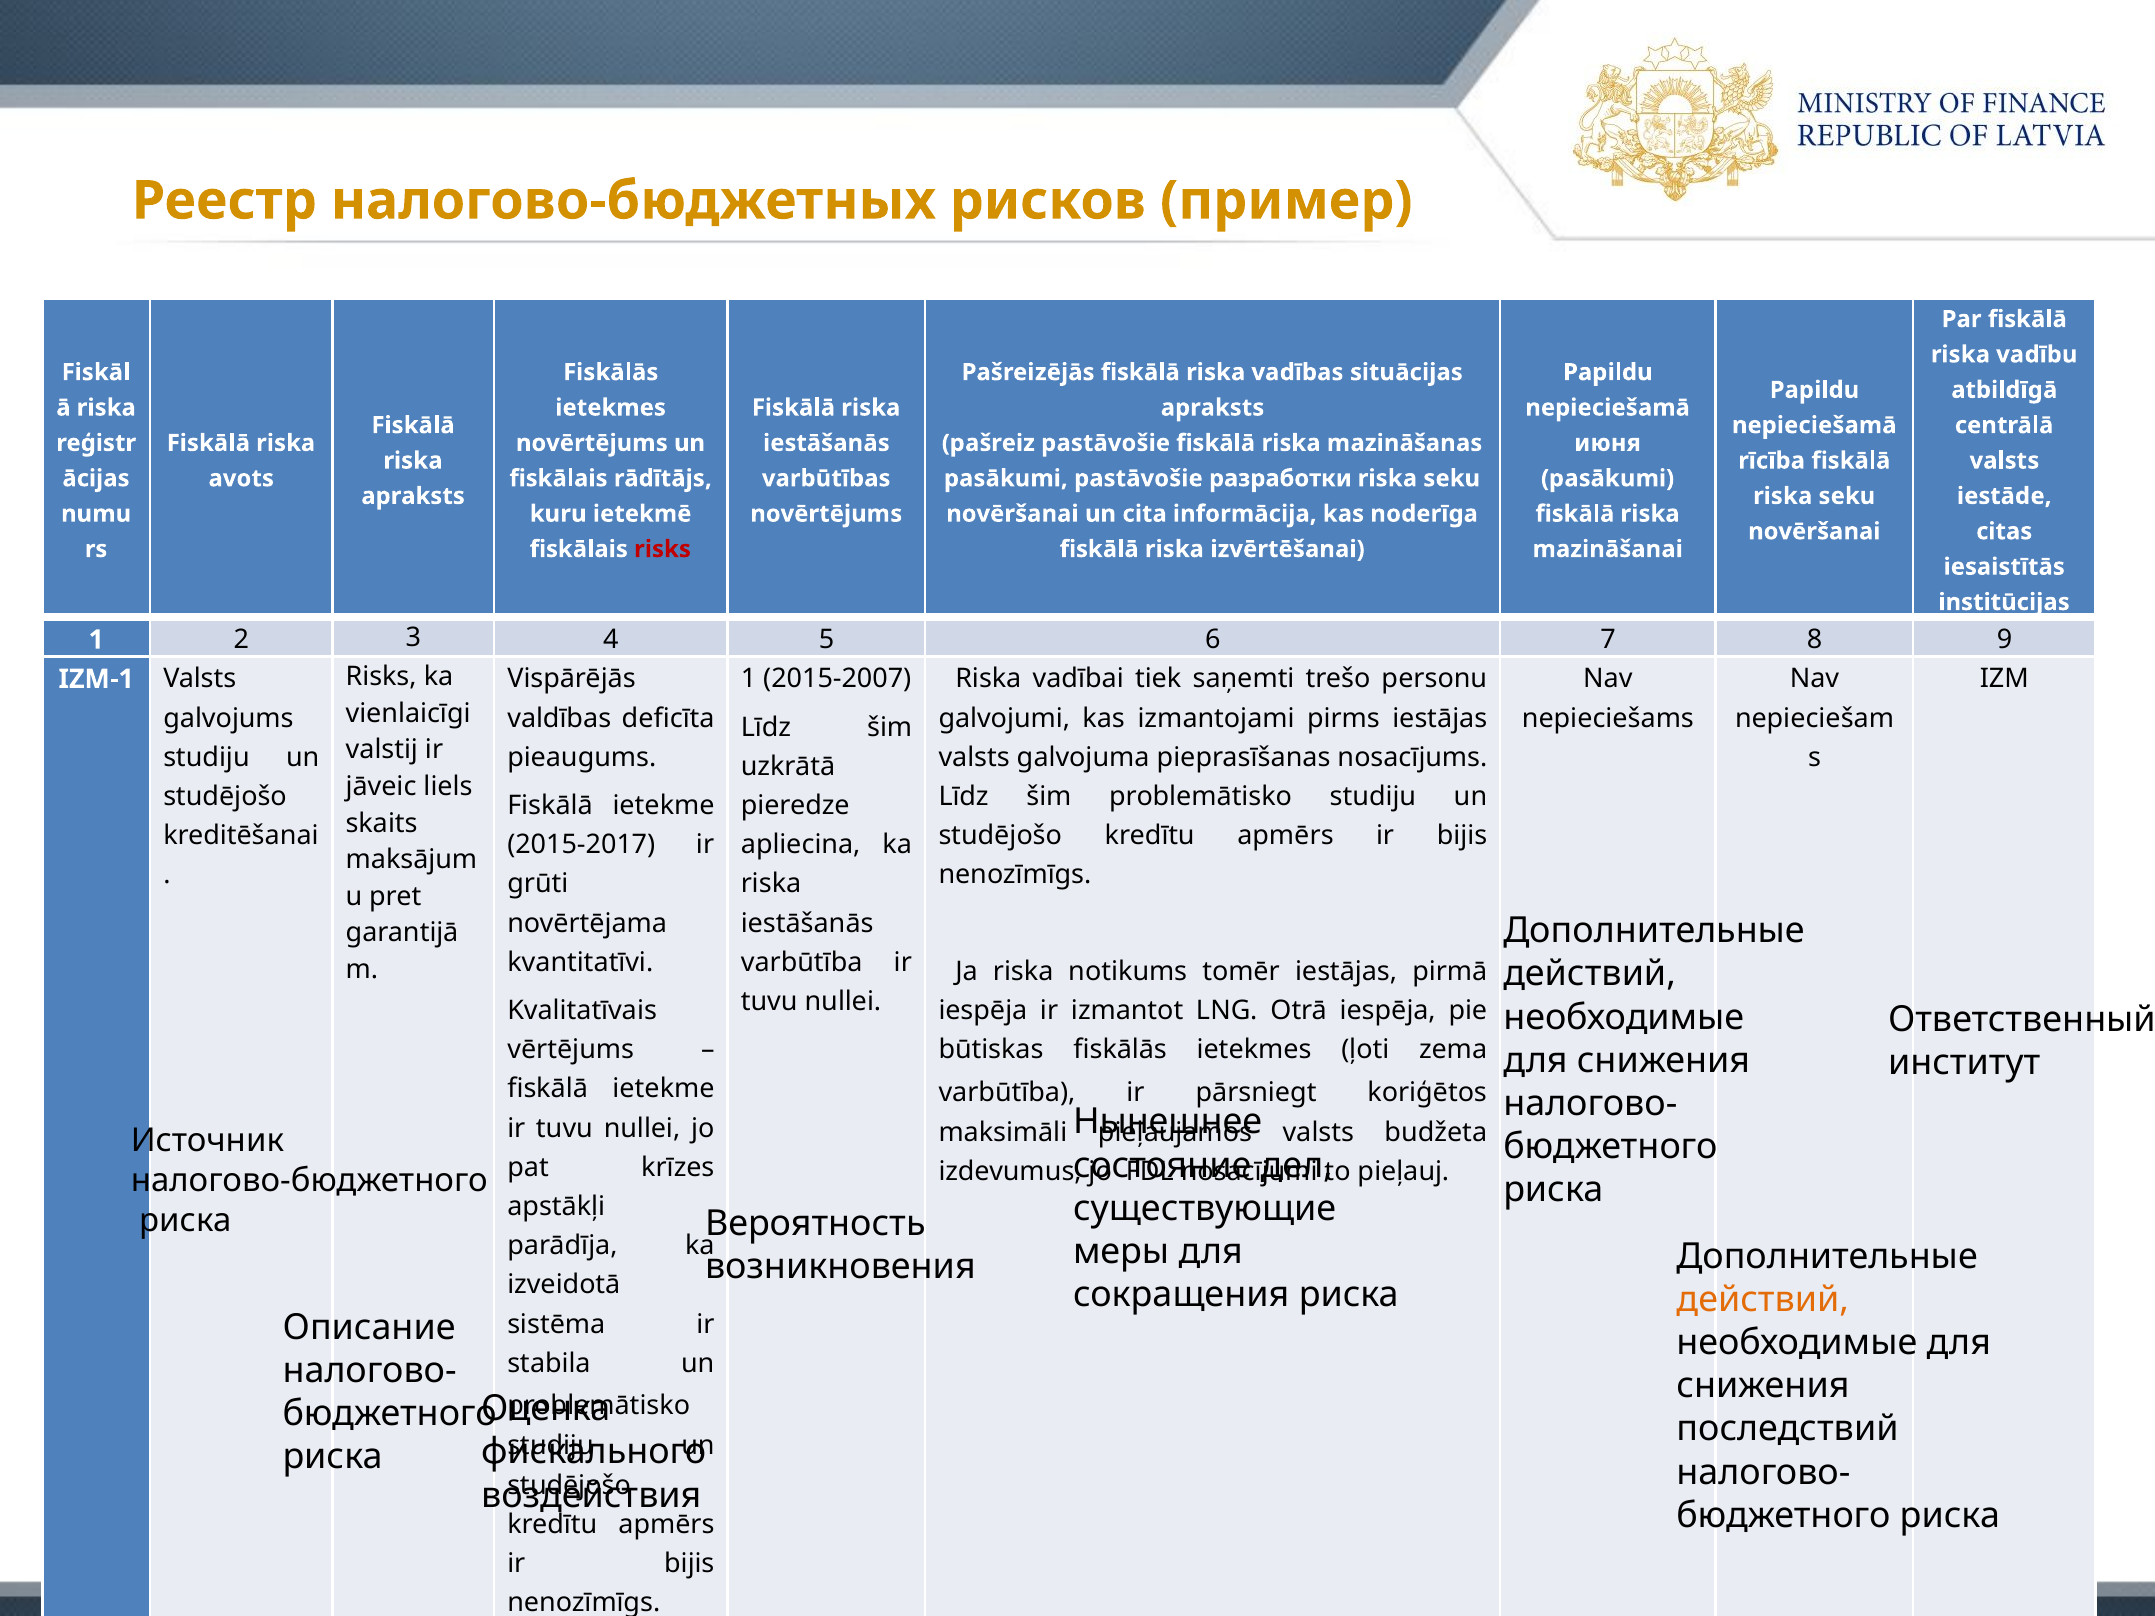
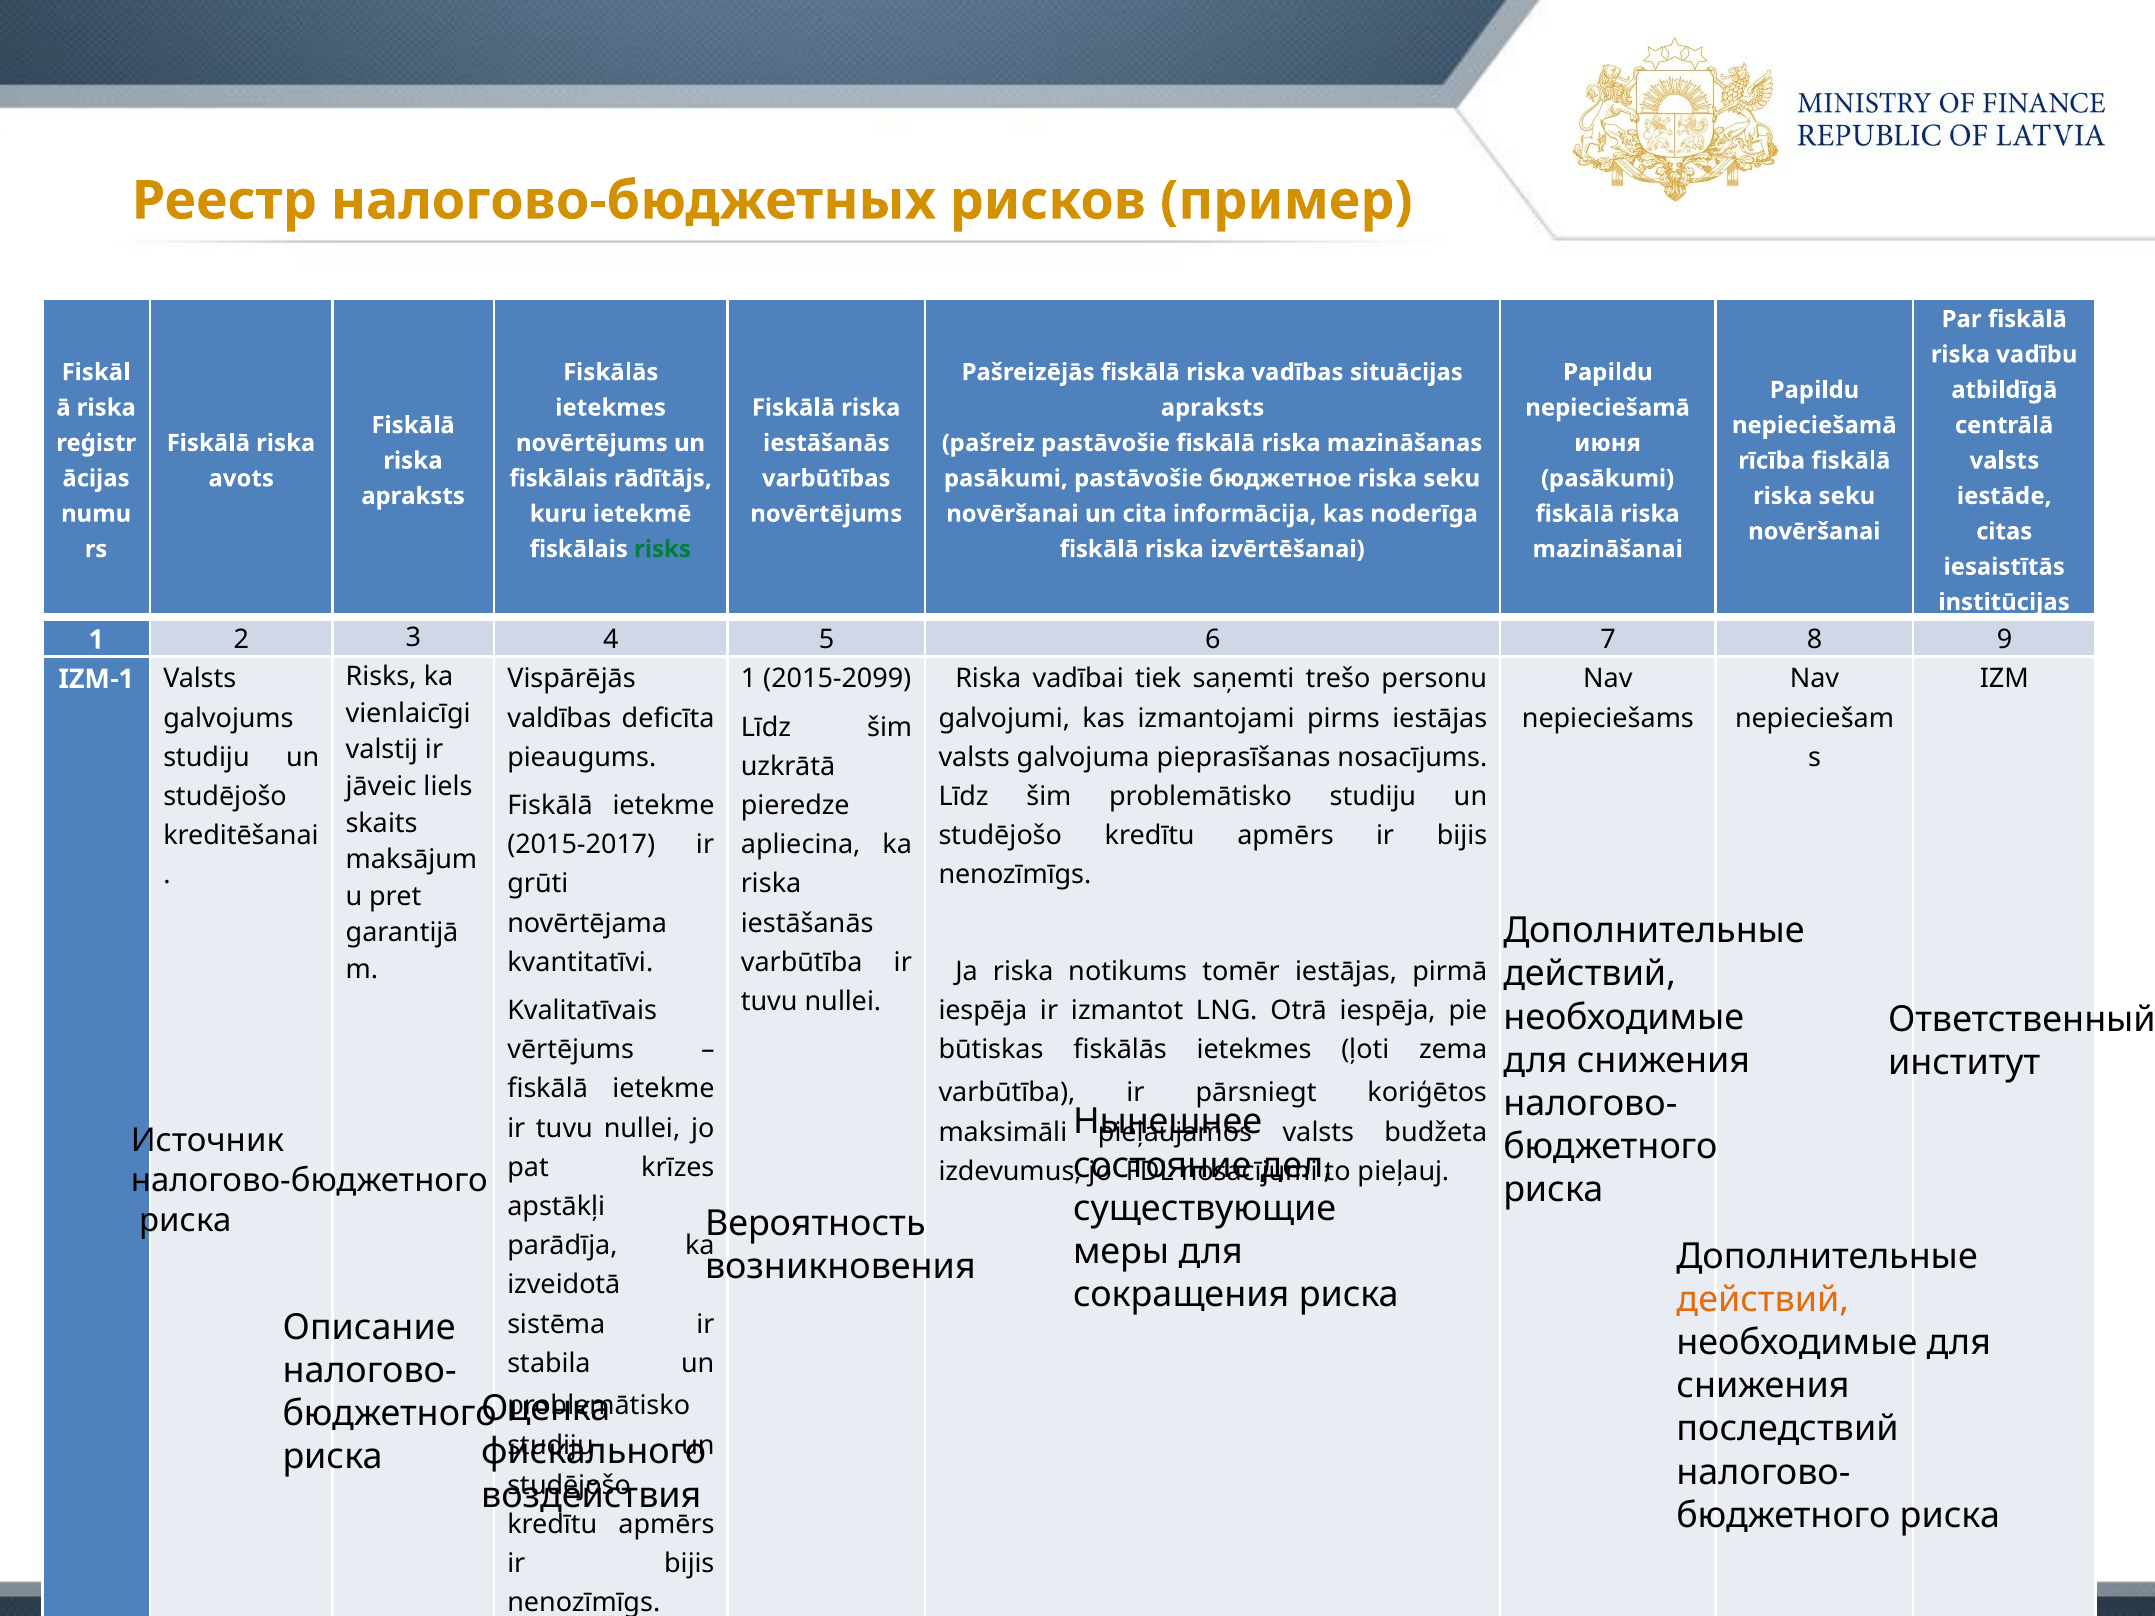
разработки: разработки -> бюджетное
risks at (663, 549) colour: red -> green
2015-2007: 2015-2007 -> 2015-2099
